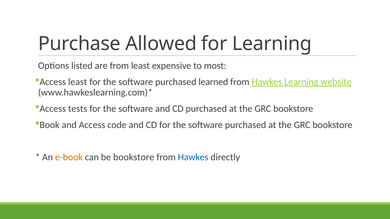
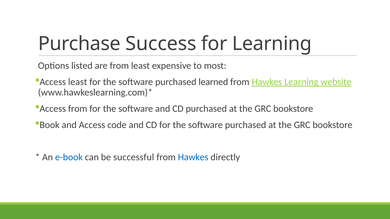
Allowed: Allowed -> Success
Access tests: tests -> from
e-book colour: orange -> blue
be bookstore: bookstore -> successful
